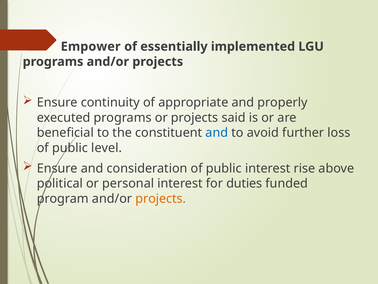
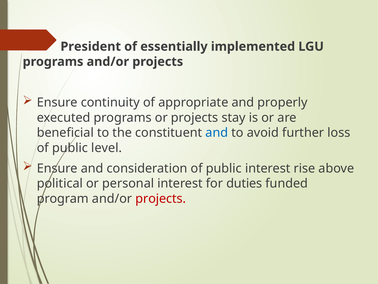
Empower: Empower -> President
said: said -> stay
projects at (161, 198) colour: orange -> red
